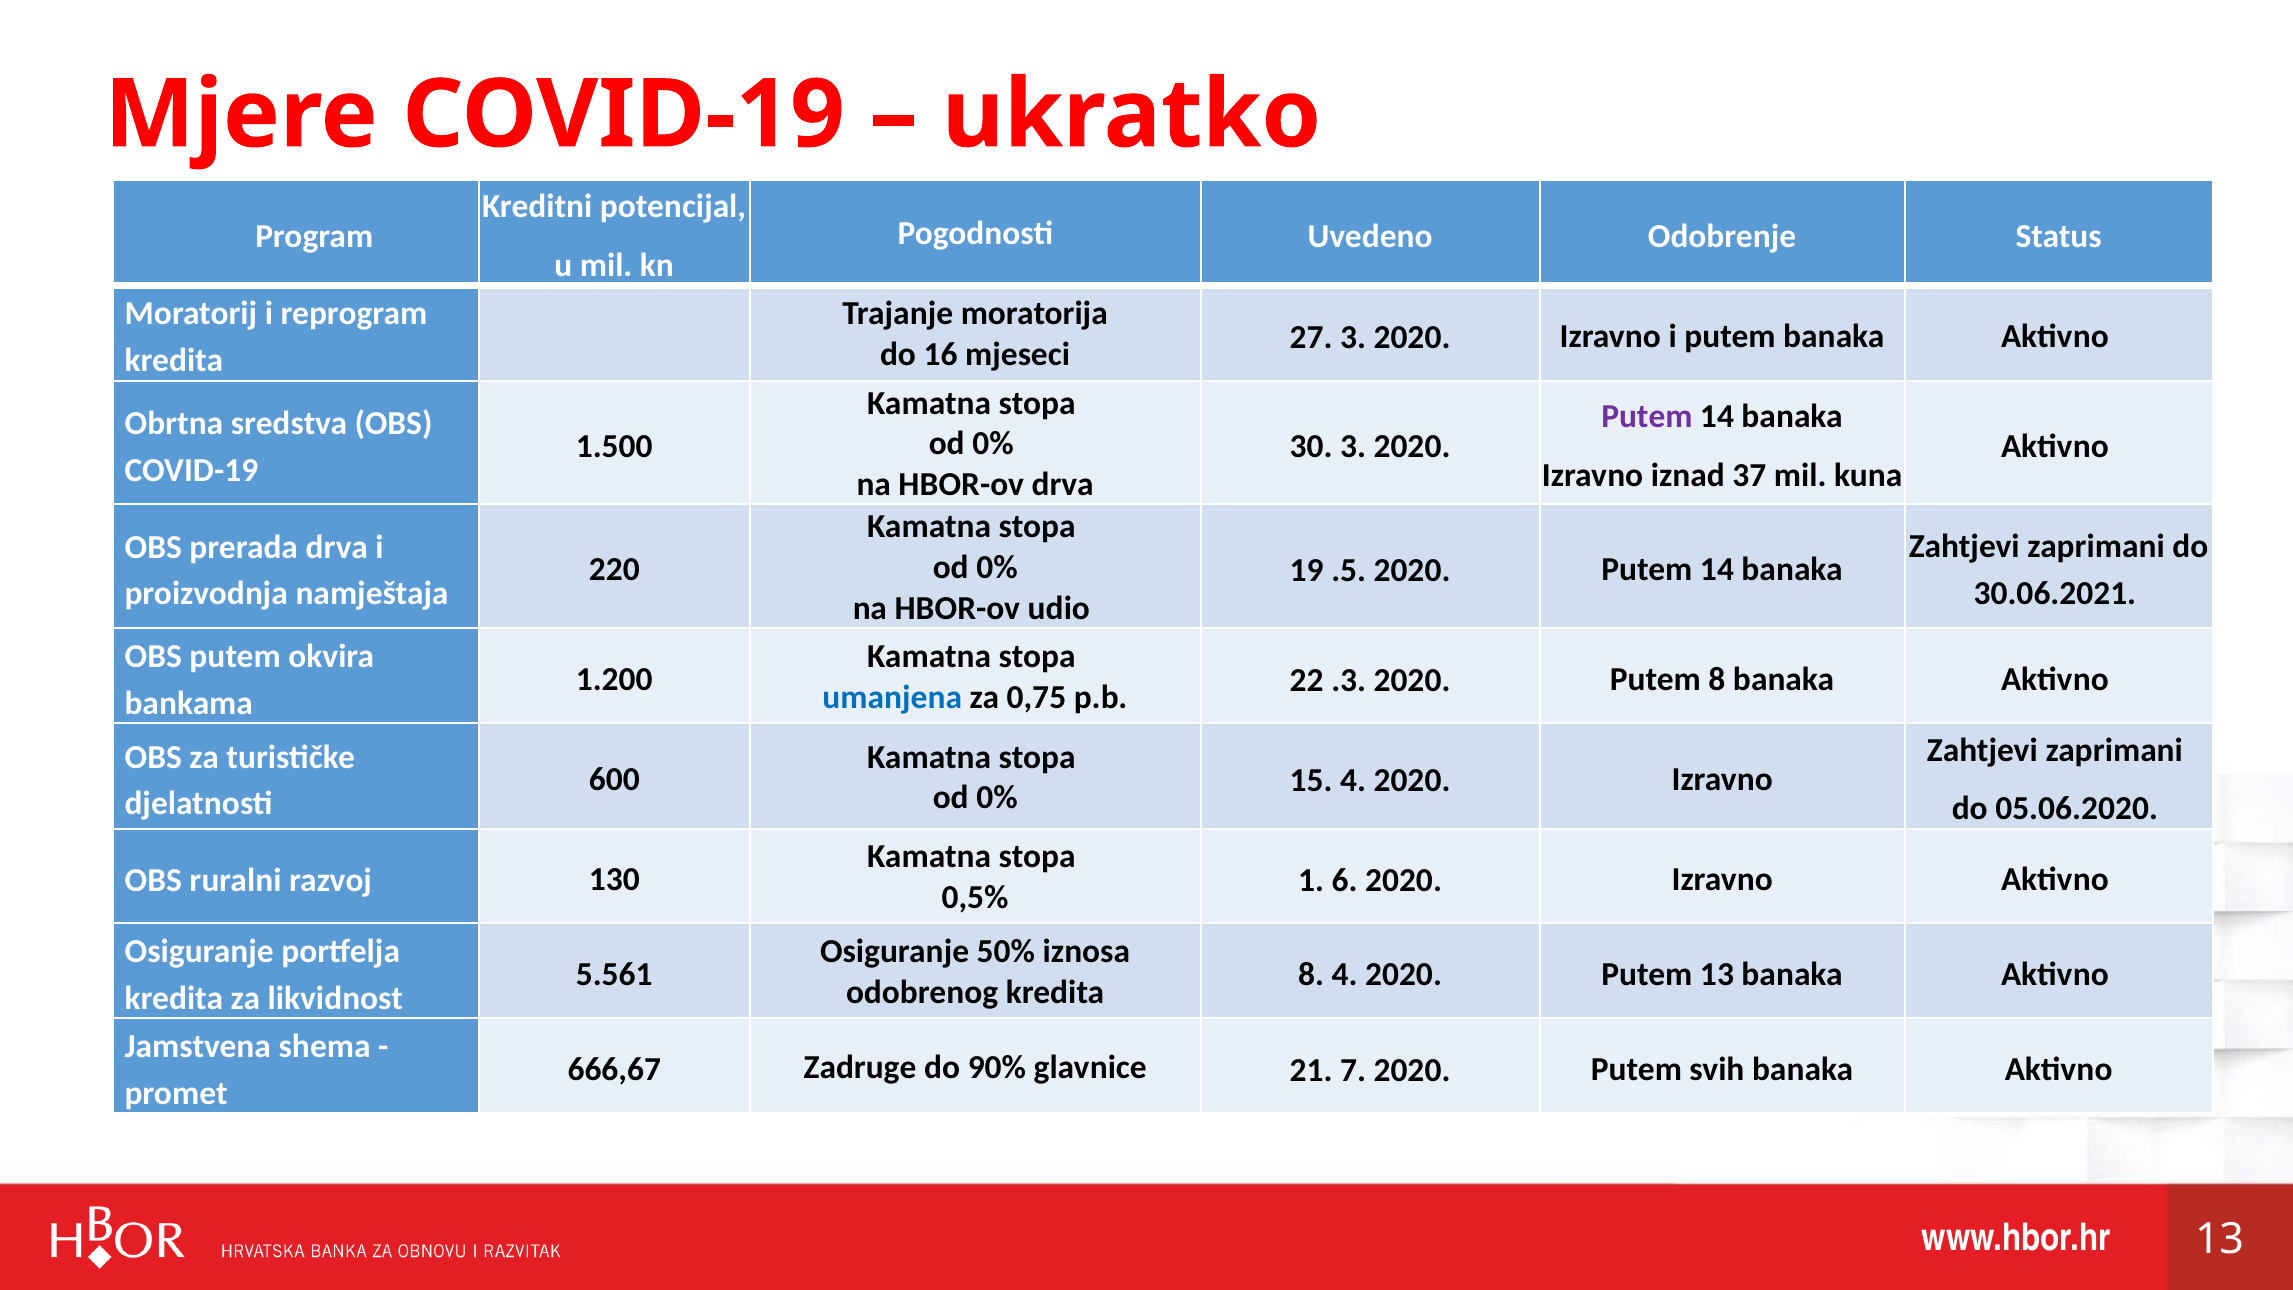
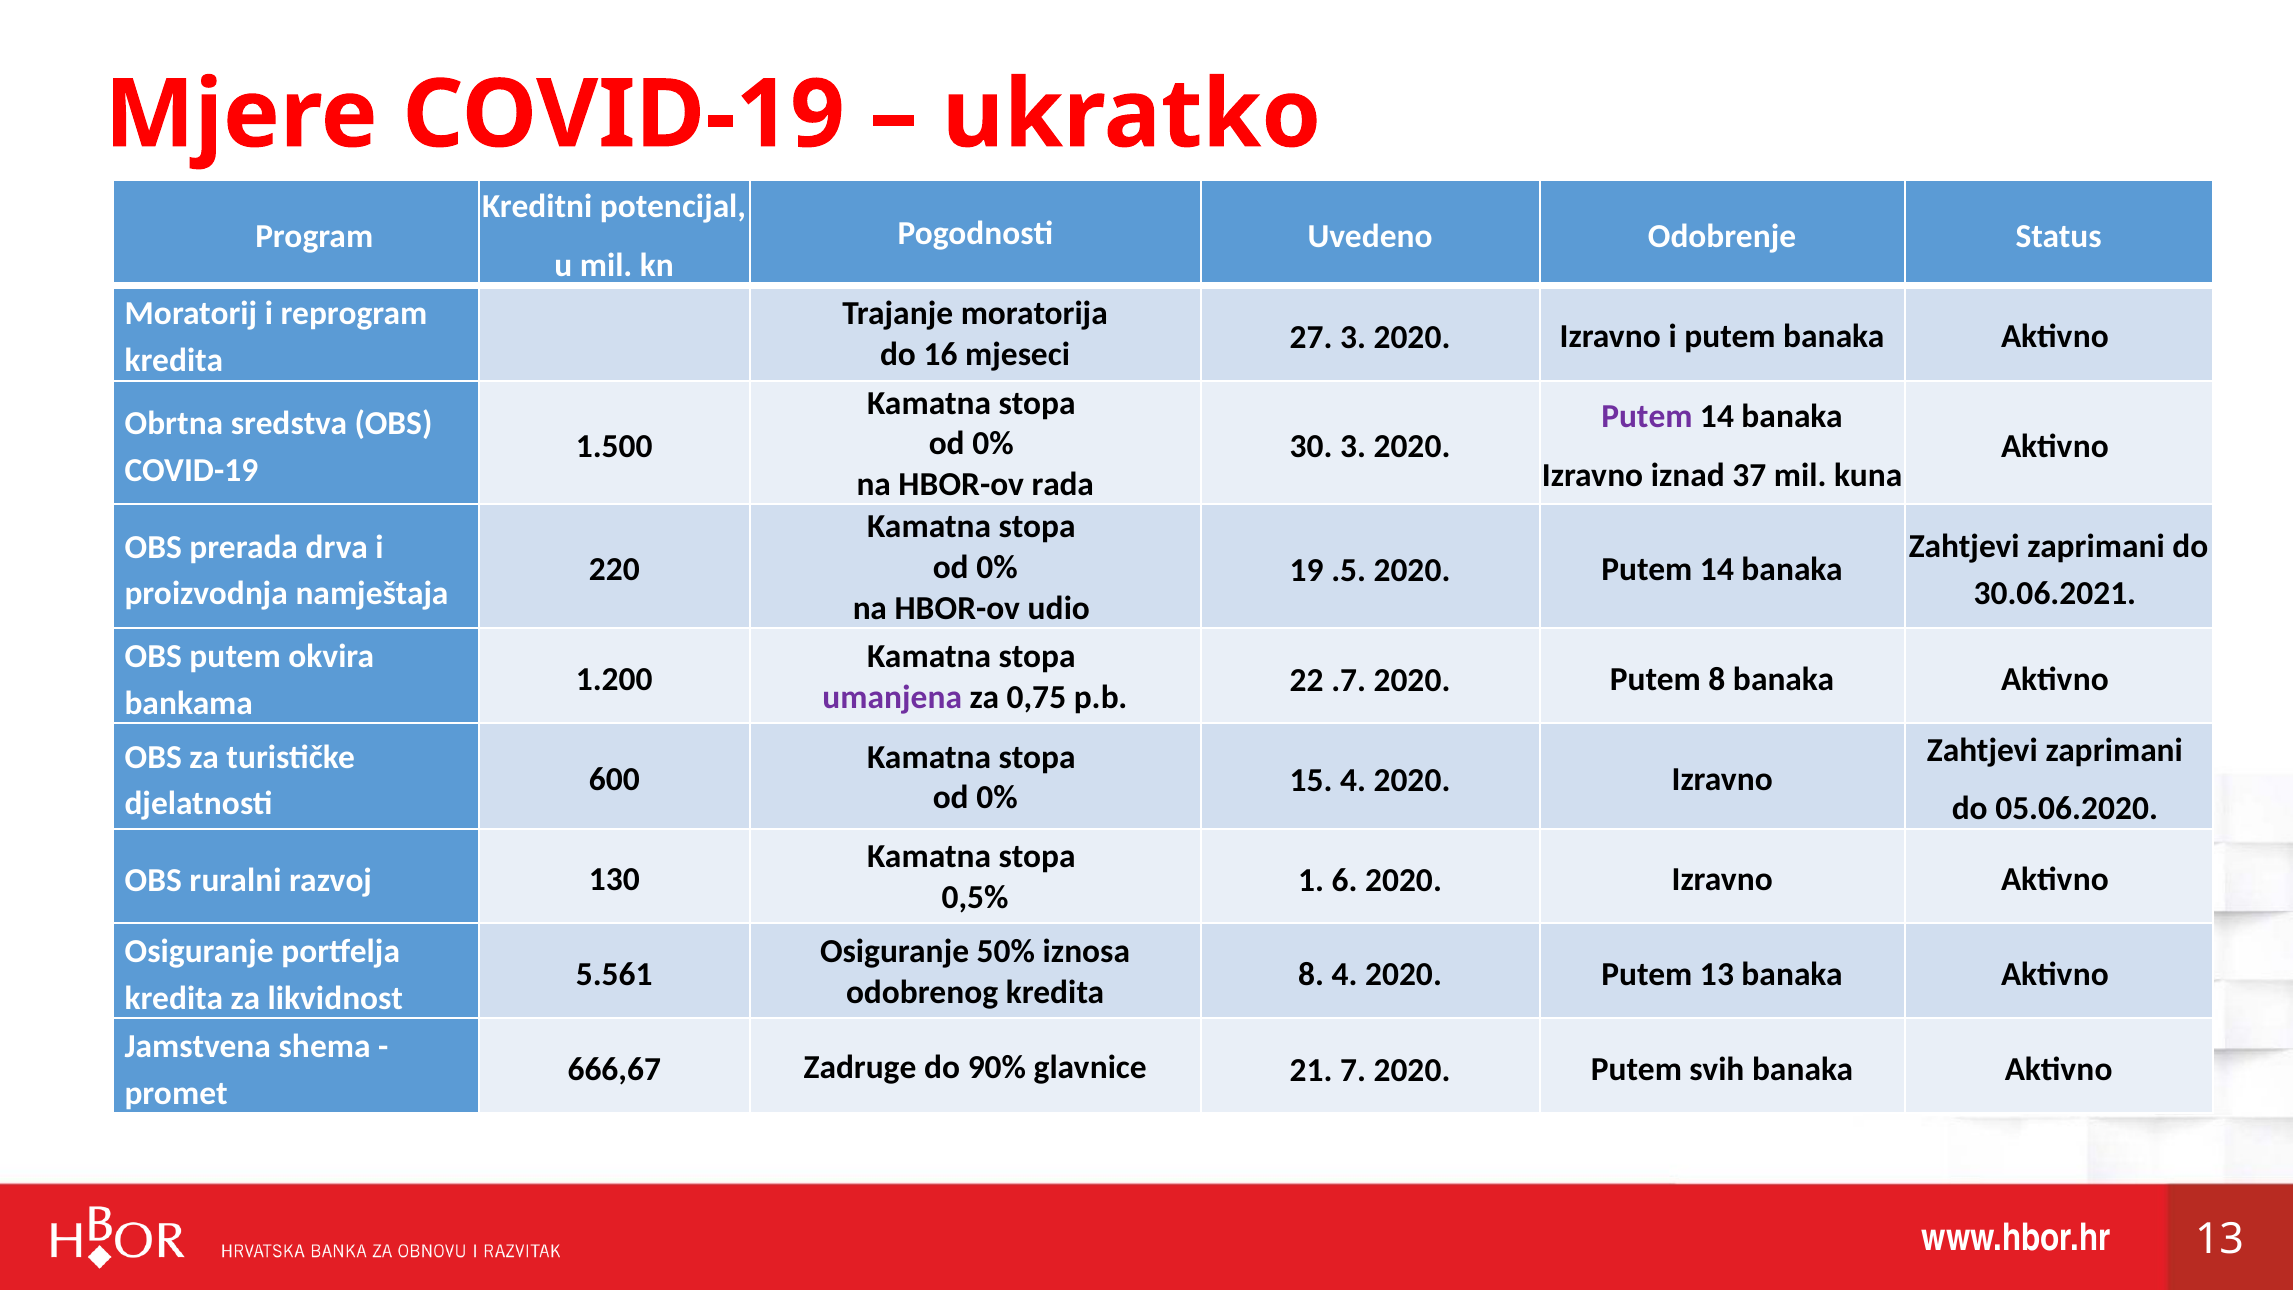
HBOR-ov drva: drva -> rada
.3: .3 -> .7
umanjena colour: blue -> purple
